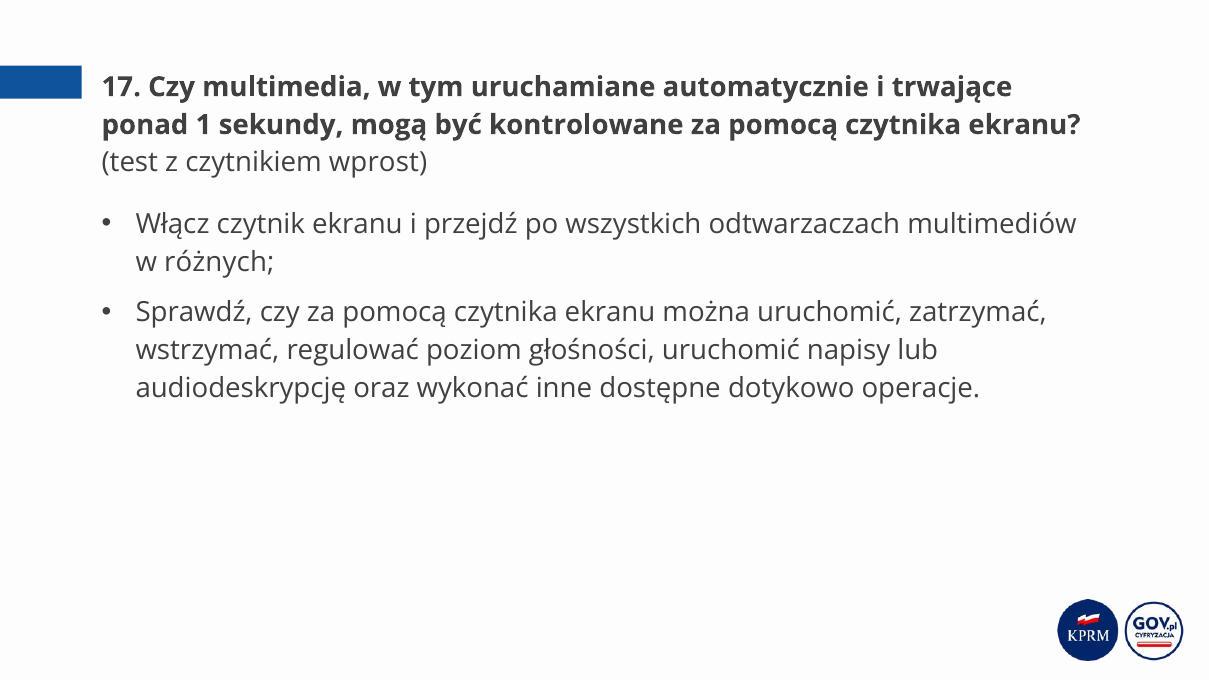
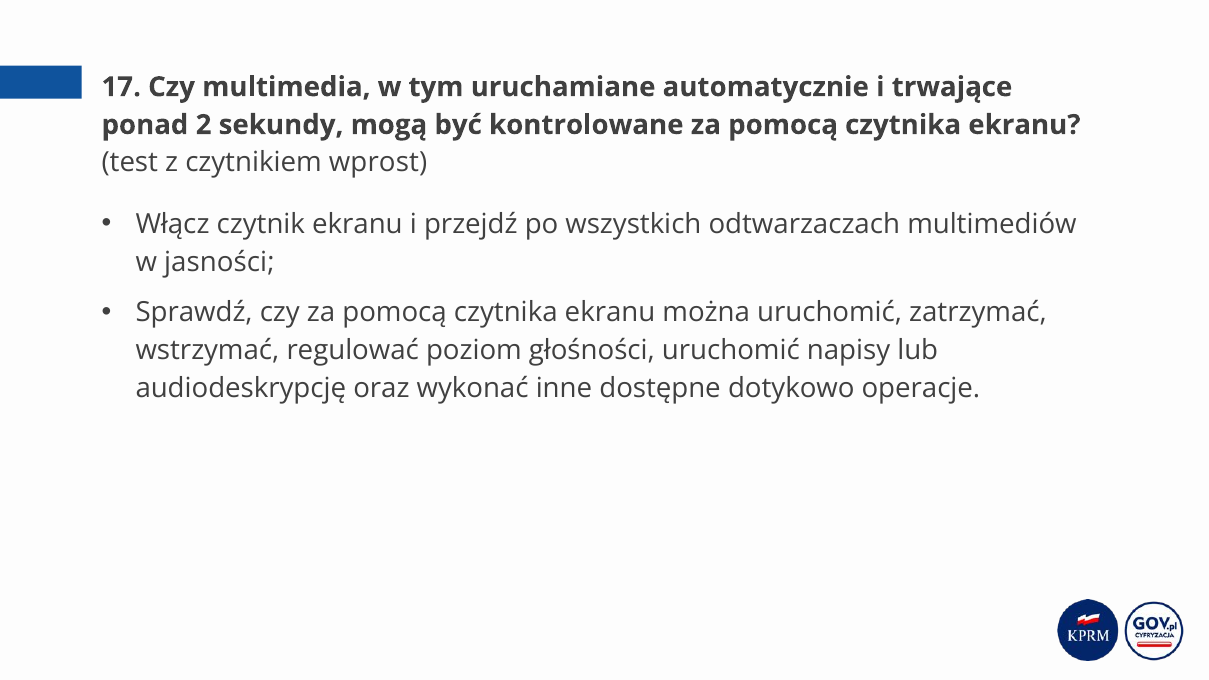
1: 1 -> 2
różnych: różnych -> jasności
